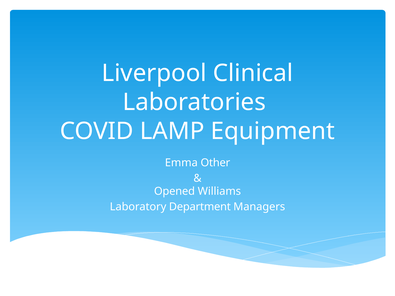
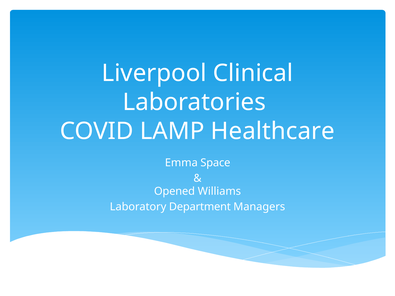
Equipment: Equipment -> Healthcare
Other: Other -> Space
